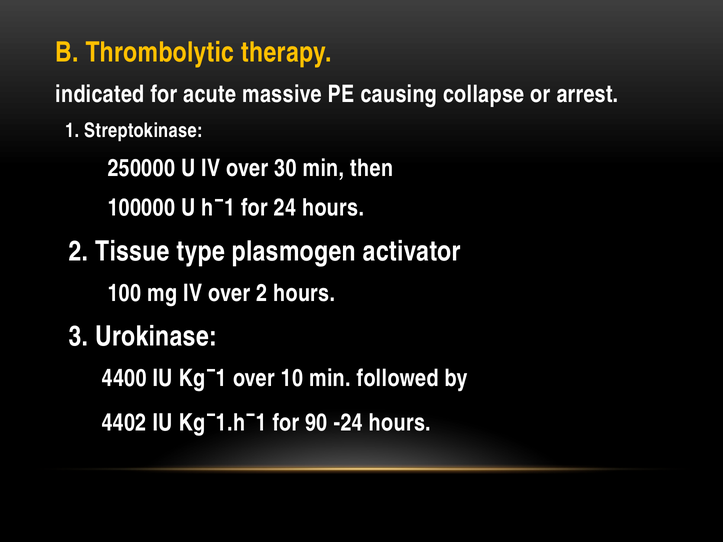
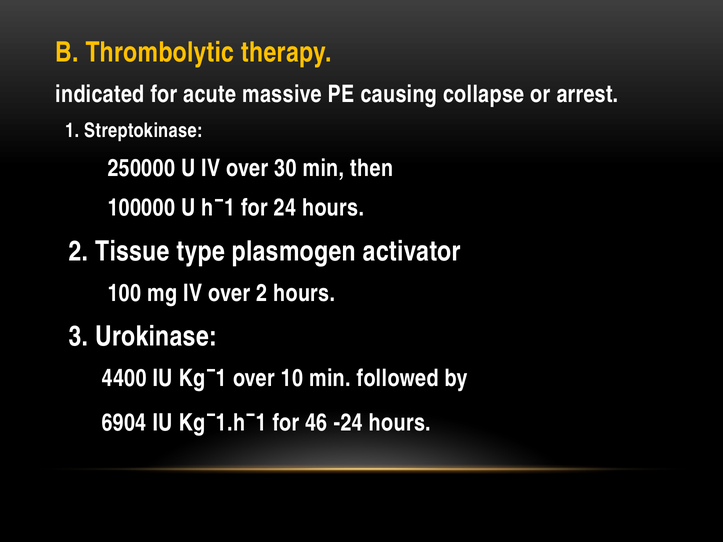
4402: 4402 -> 6904
90: 90 -> 46
